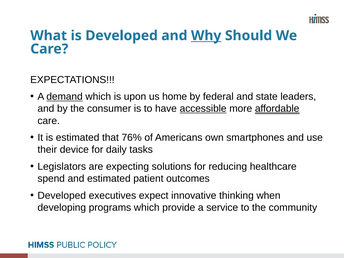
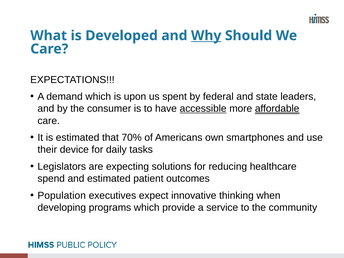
demand underline: present -> none
home: home -> spent
76%: 76% -> 70%
Developed at (62, 196): Developed -> Population
